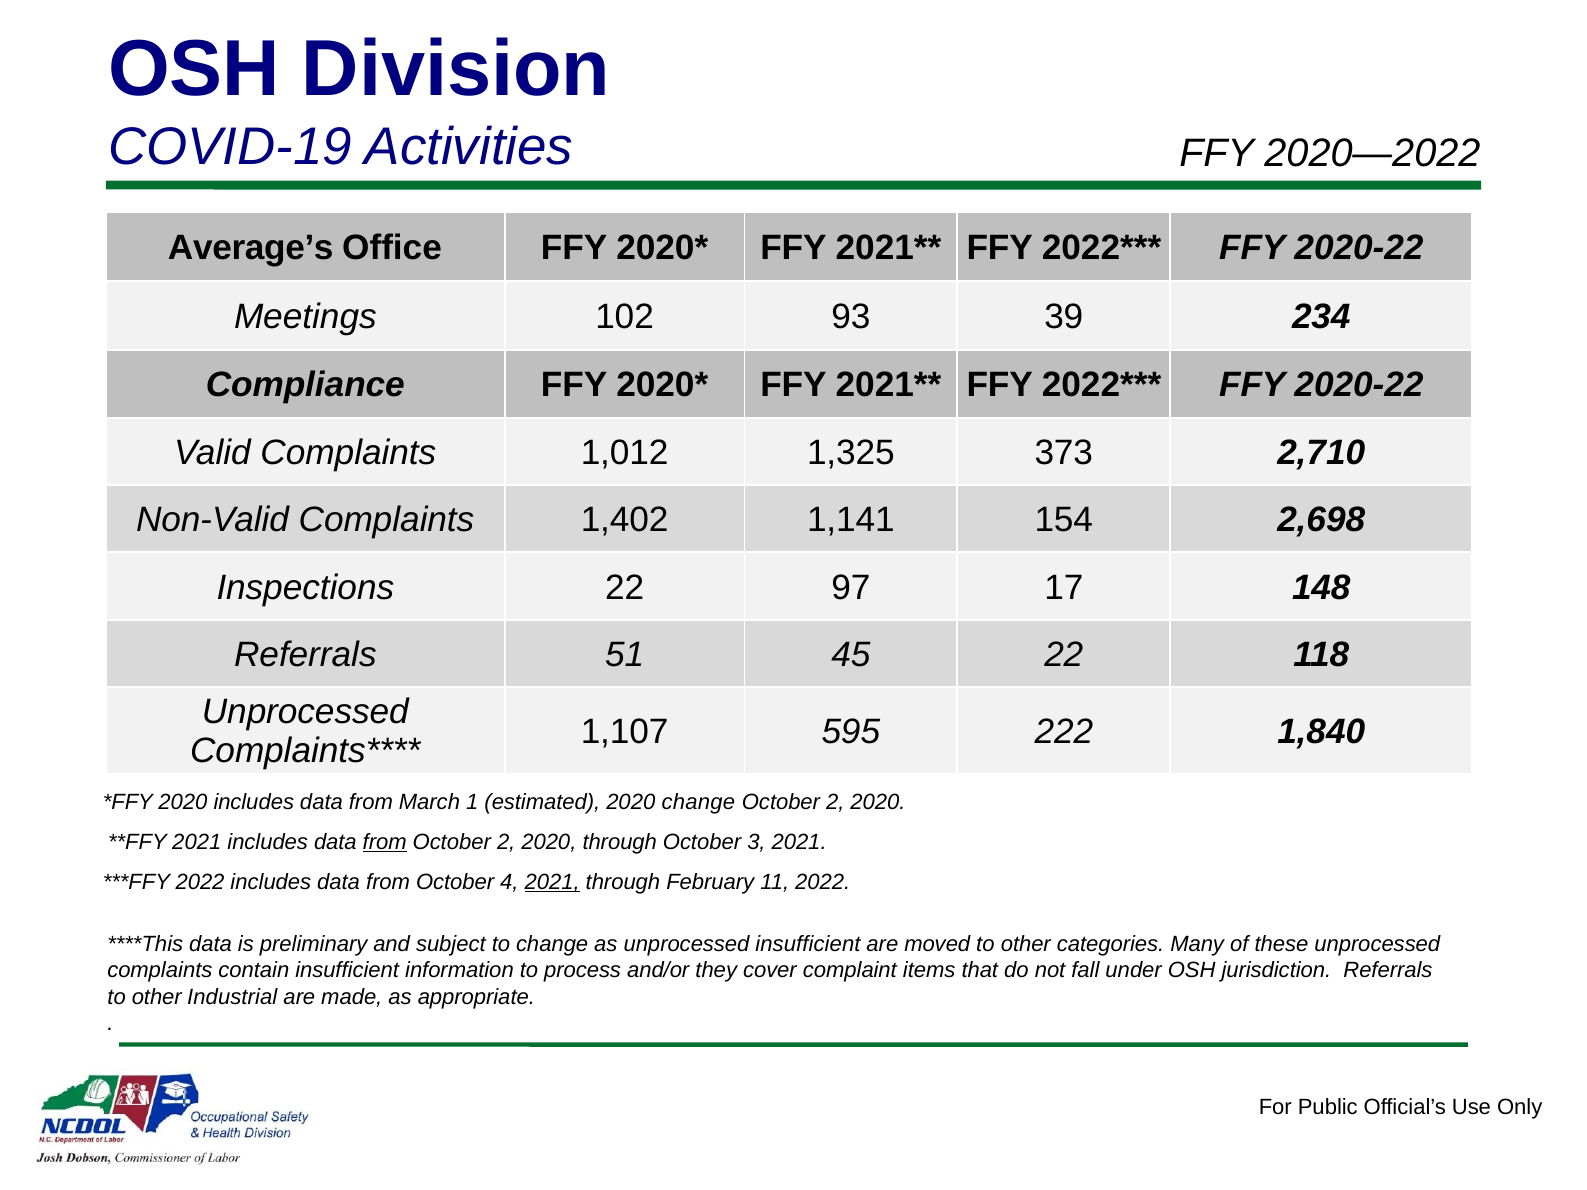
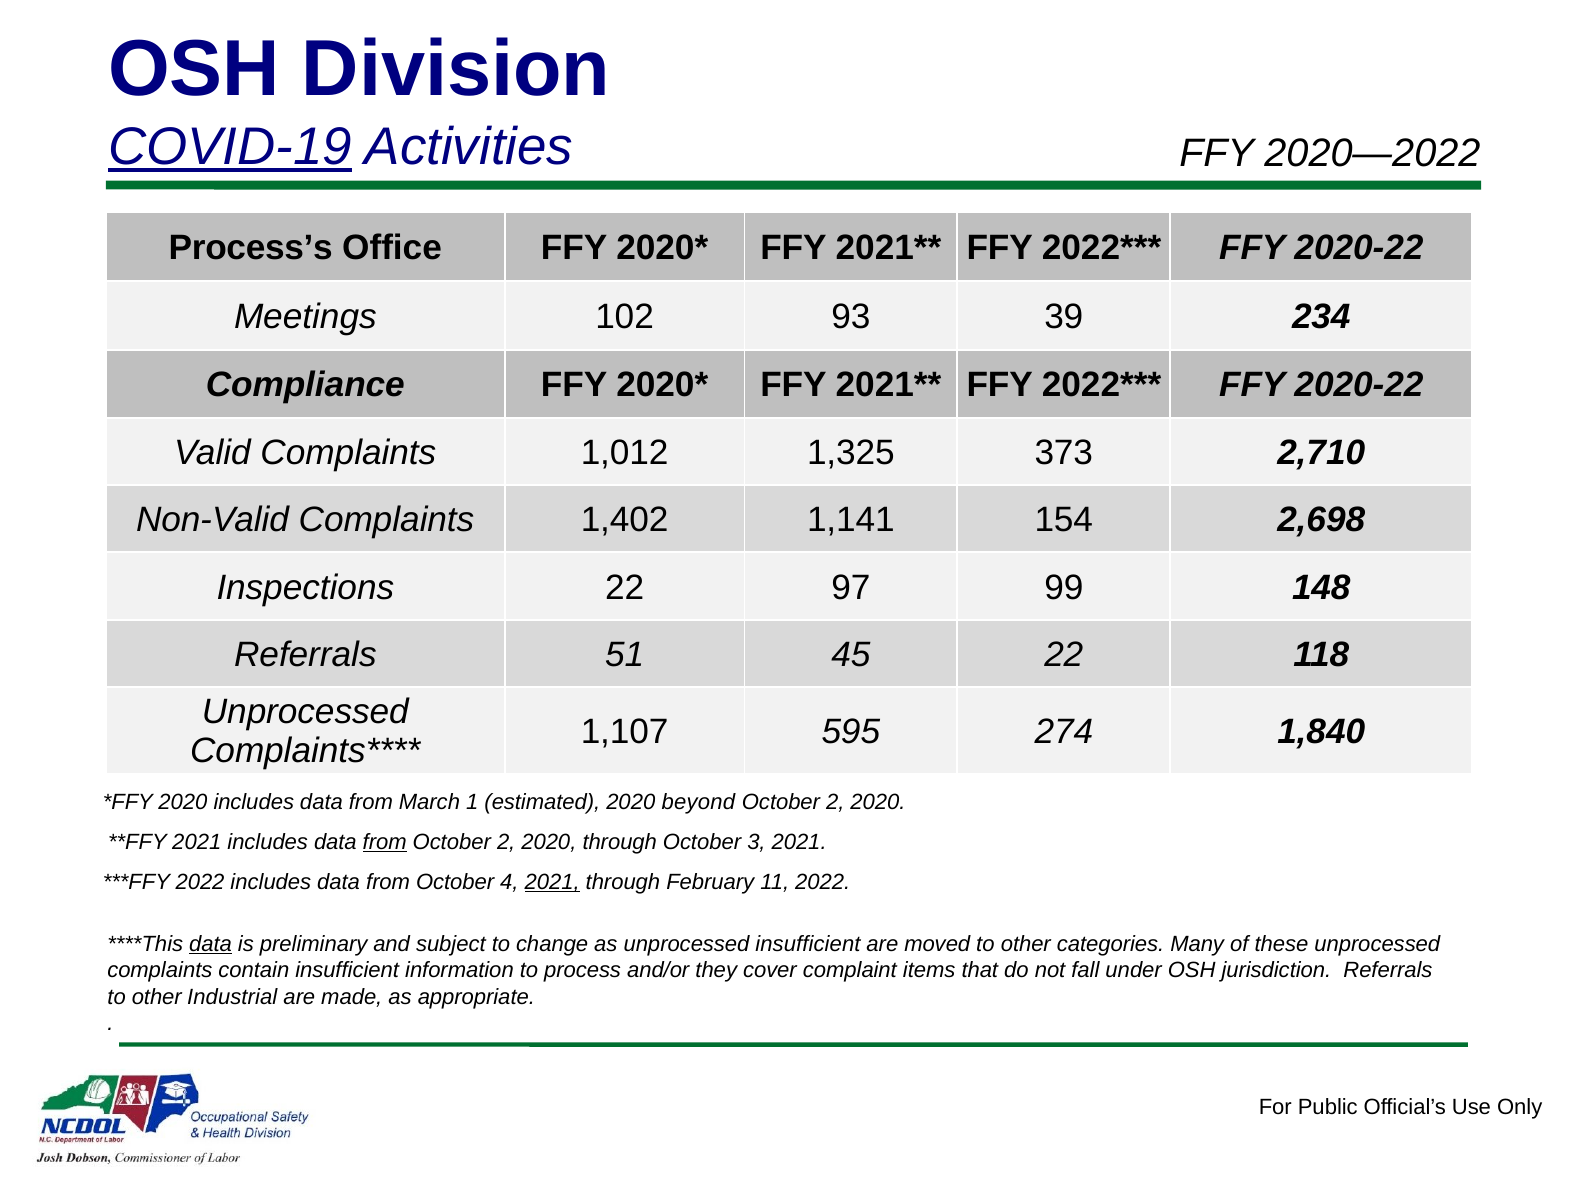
COVID-19 underline: none -> present
Average’s: Average’s -> Process’s
17: 17 -> 99
222: 222 -> 274
2020 change: change -> beyond
data at (211, 944) underline: none -> present
